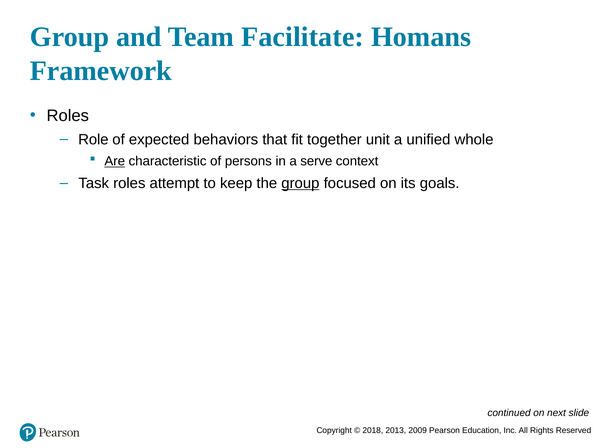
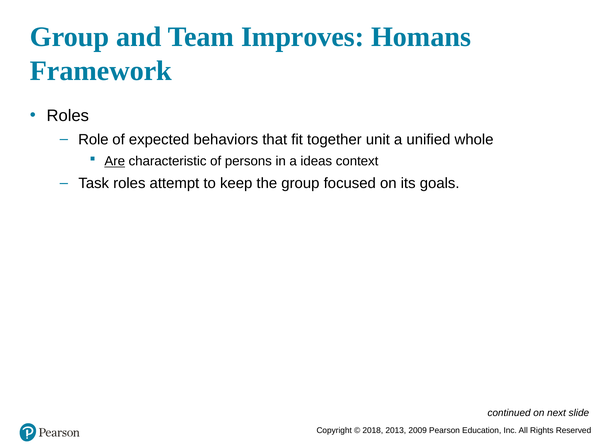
Facilitate: Facilitate -> Improves
serve: serve -> ideas
group at (300, 183) underline: present -> none
